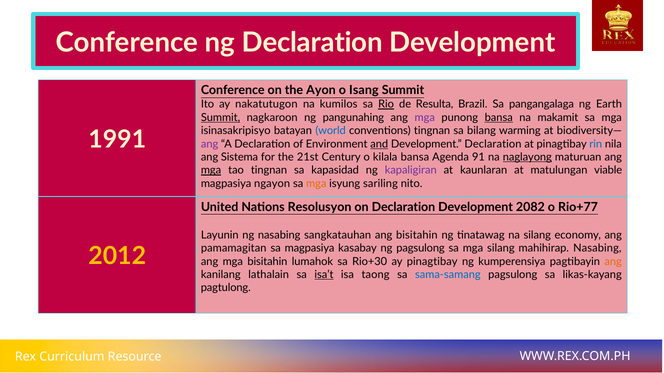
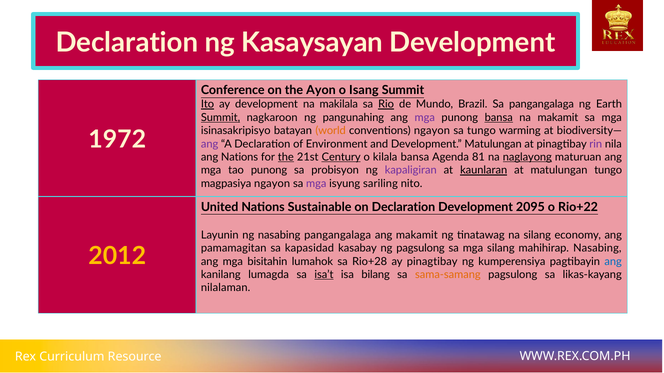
Conference at (127, 43): Conference -> Declaration
ng Declaration: Declaration -> Kasaysayan
Ito underline: none -> present
ay nakatutugon: nakatutugon -> development
kumilos: kumilos -> makilala
Resulta: Resulta -> Mundo
world colour: blue -> orange
conventions tingnan: tingnan -> ngayon
sa bilang: bilang -> tungo
1991: 1991 -> 1972
and underline: present -> none
Development Declaration: Declaration -> Matulungan
rin colour: blue -> purple
ang Sistema: Sistema -> Nations
the at (286, 157) underline: none -> present
Century underline: none -> present
91: 91 -> 81
mga at (211, 171) underline: present -> none
tao tingnan: tingnan -> punong
kapasidad: kapasidad -> probisyon
kaunlaran underline: none -> present
matulungan viable: viable -> tungo
mga at (316, 184) colour: orange -> purple
Resolusyon: Resolusyon -> Sustainable
2082: 2082 -> 2095
Rio+77: Rio+77 -> Rio+22
nasabing sangkatauhan: sangkatauhan -> pangangalaga
ang bisitahin: bisitahin -> makamit
sa magpasiya: magpasiya -> kapasidad
Rio+30: Rio+30 -> Rio+28
ang at (613, 262) colour: orange -> blue
lathalain: lathalain -> lumagda
taong: taong -> bilang
sama-samang colour: blue -> orange
pagtulong: pagtulong -> nilalaman
